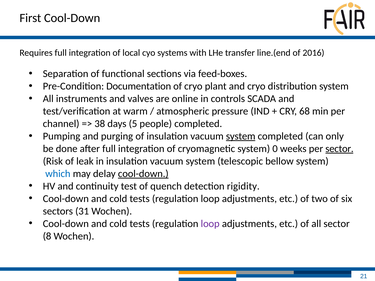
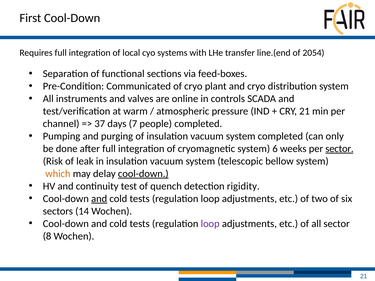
2016: 2016 -> 2054
Documentation: Documentation -> Communicated
CRY 68: 68 -> 21
38: 38 -> 37
5: 5 -> 7
system at (241, 136) underline: present -> none
0: 0 -> 6
which colour: blue -> orange
and at (99, 199) underline: none -> present
31: 31 -> 14
